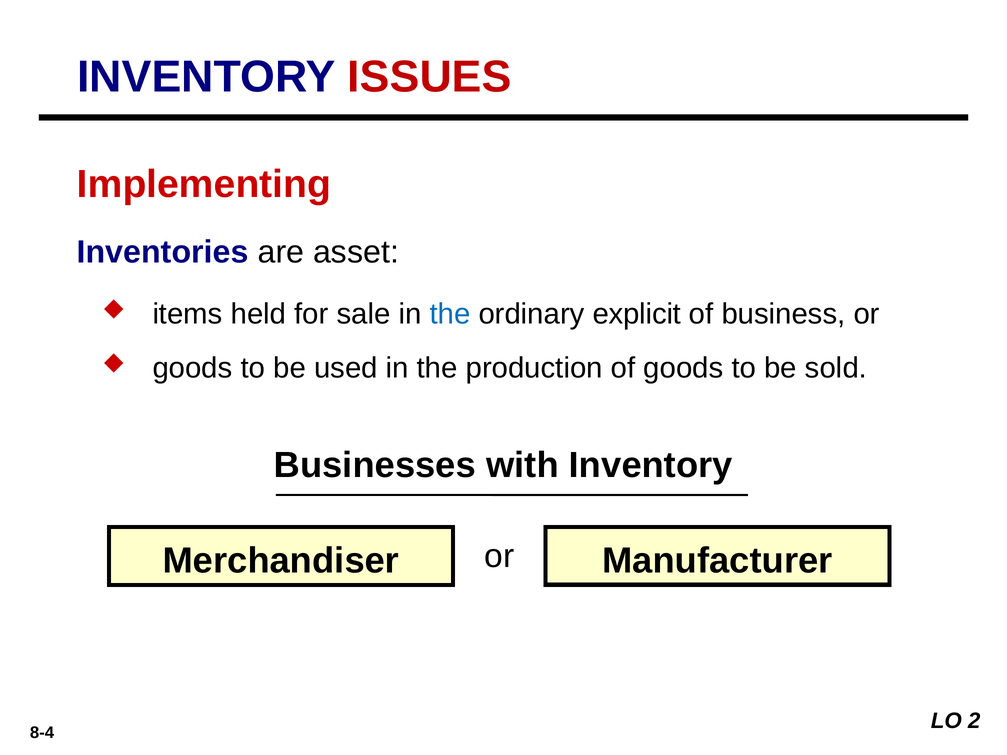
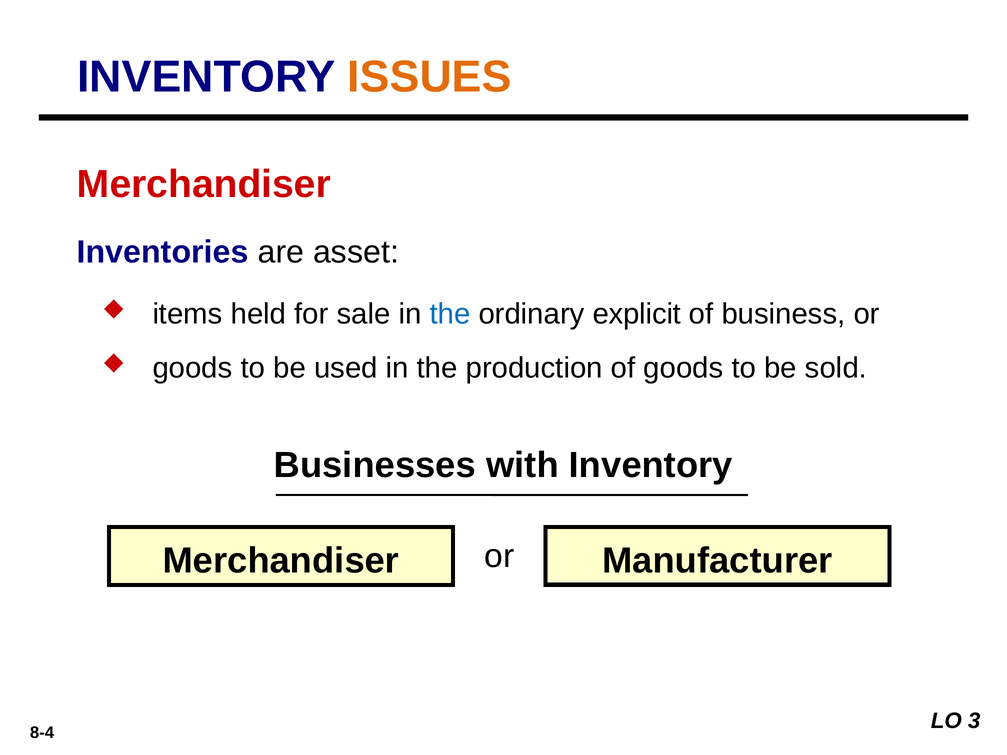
ISSUES colour: red -> orange
Implementing at (204, 185): Implementing -> Merchandiser
2: 2 -> 3
